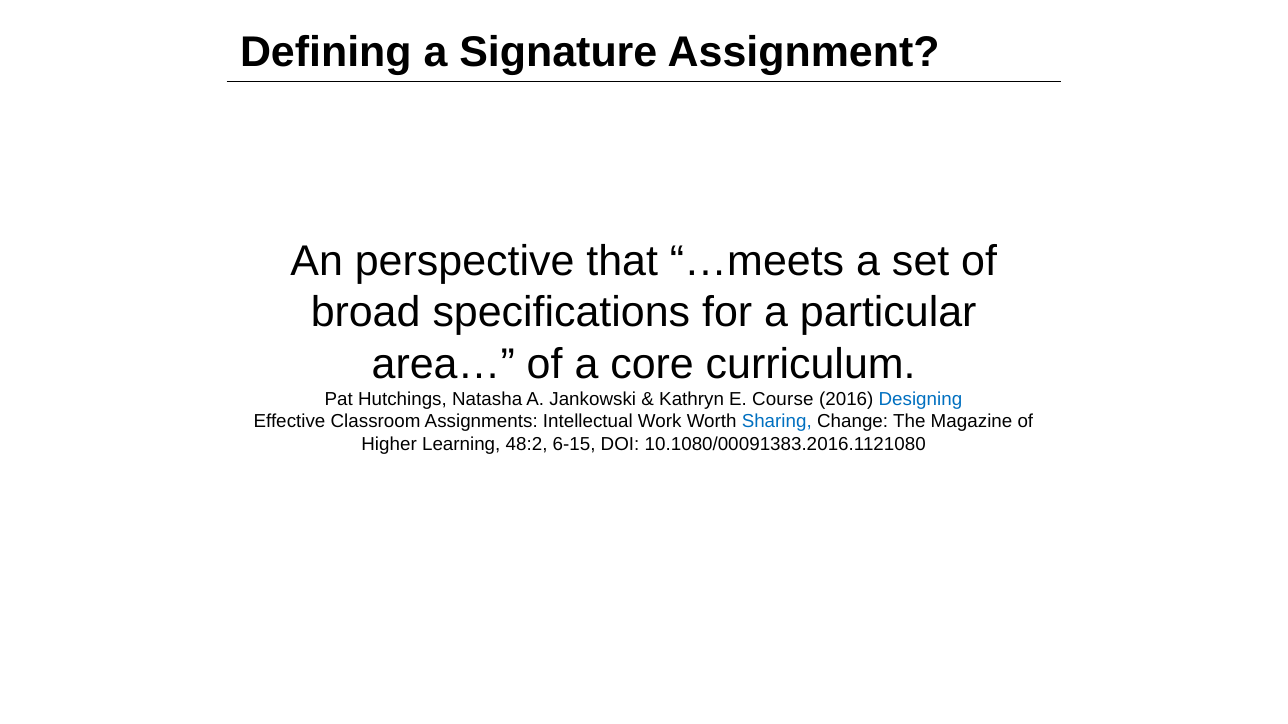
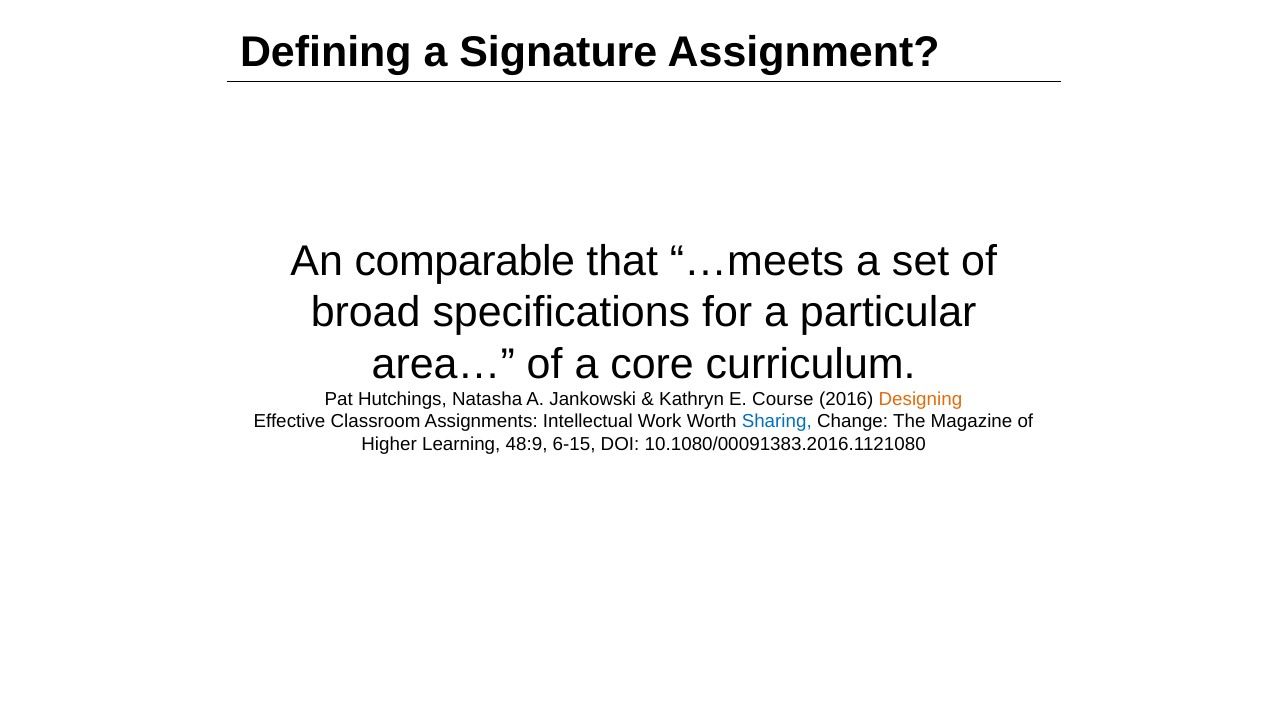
perspective: perspective -> comparable
Designing colour: blue -> orange
48:2: 48:2 -> 48:9
